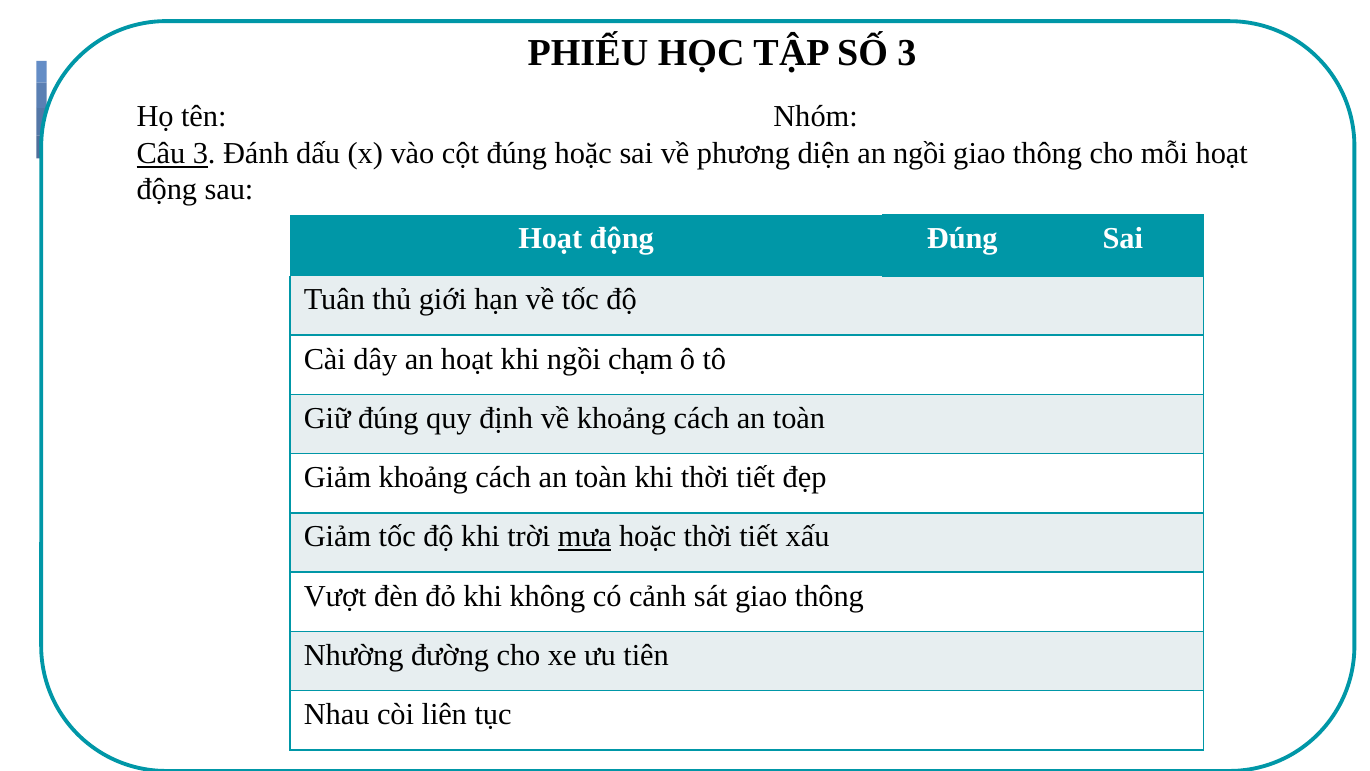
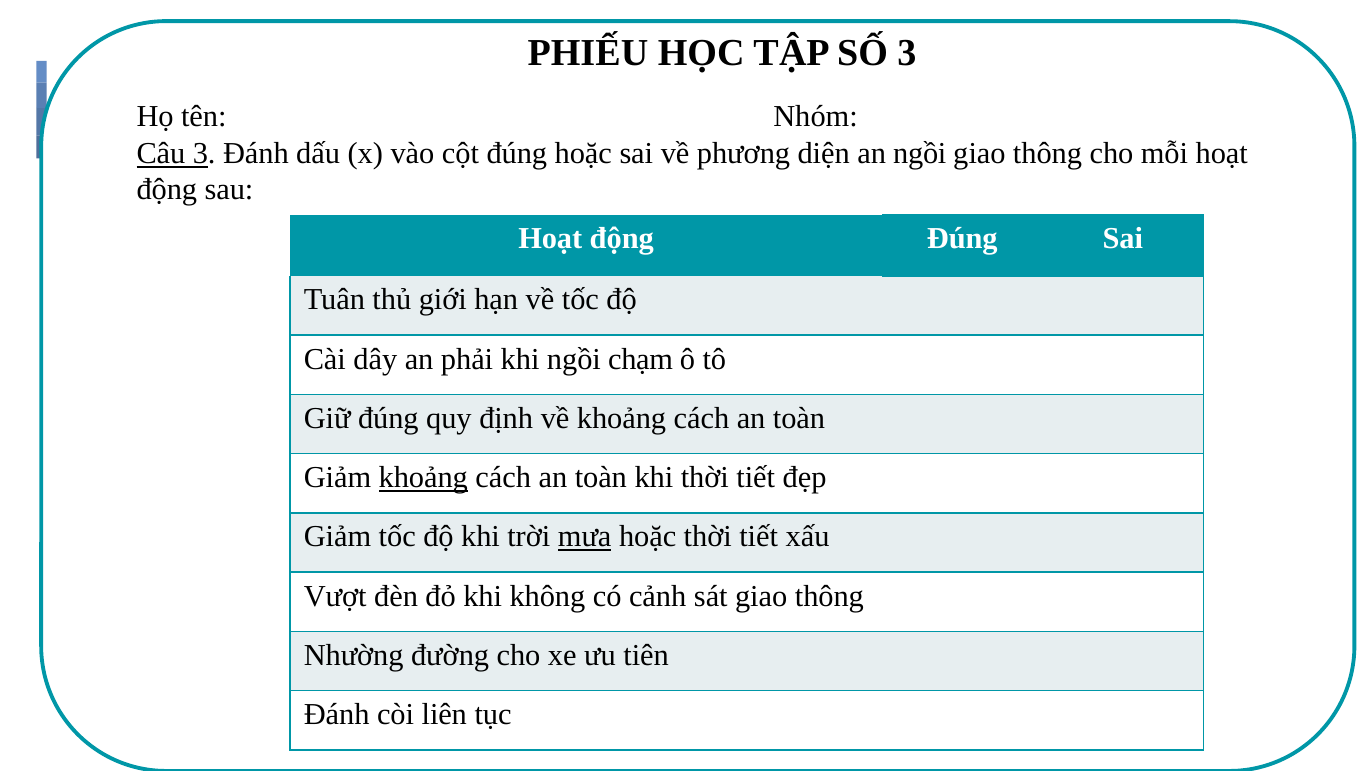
an hoạt: hoạt -> phải
khoảng at (423, 477) underline: none -> present
Nhau at (337, 714): Nhau -> Đánh
